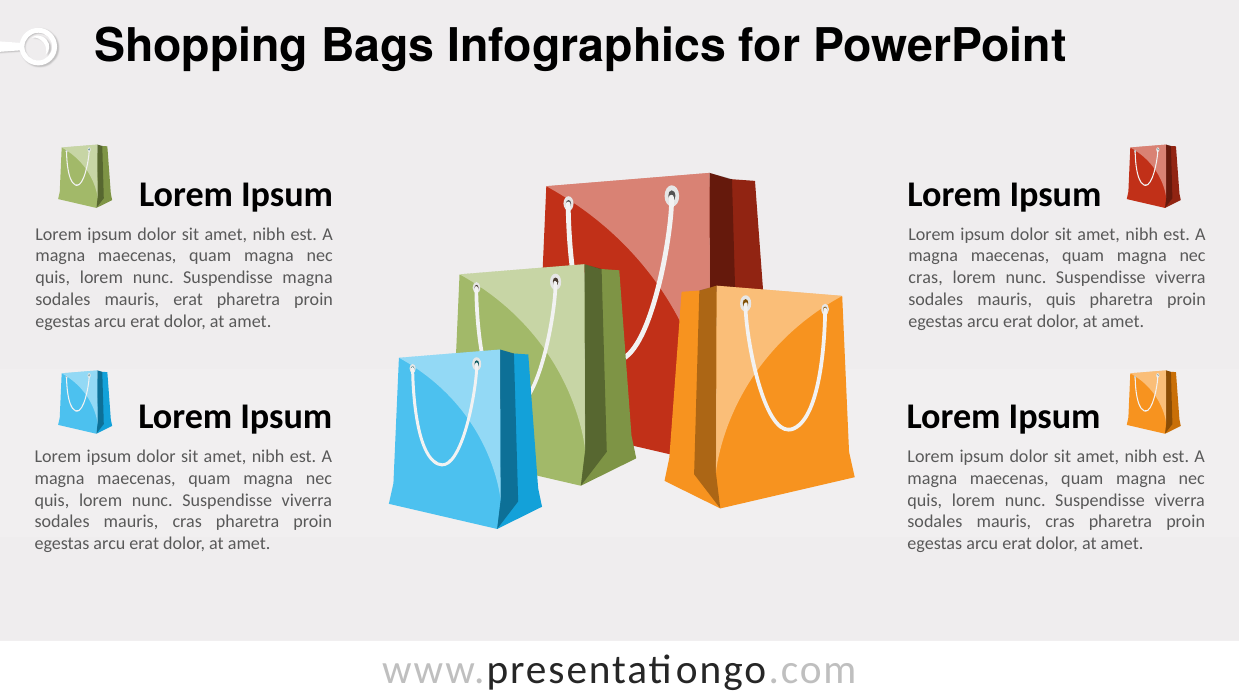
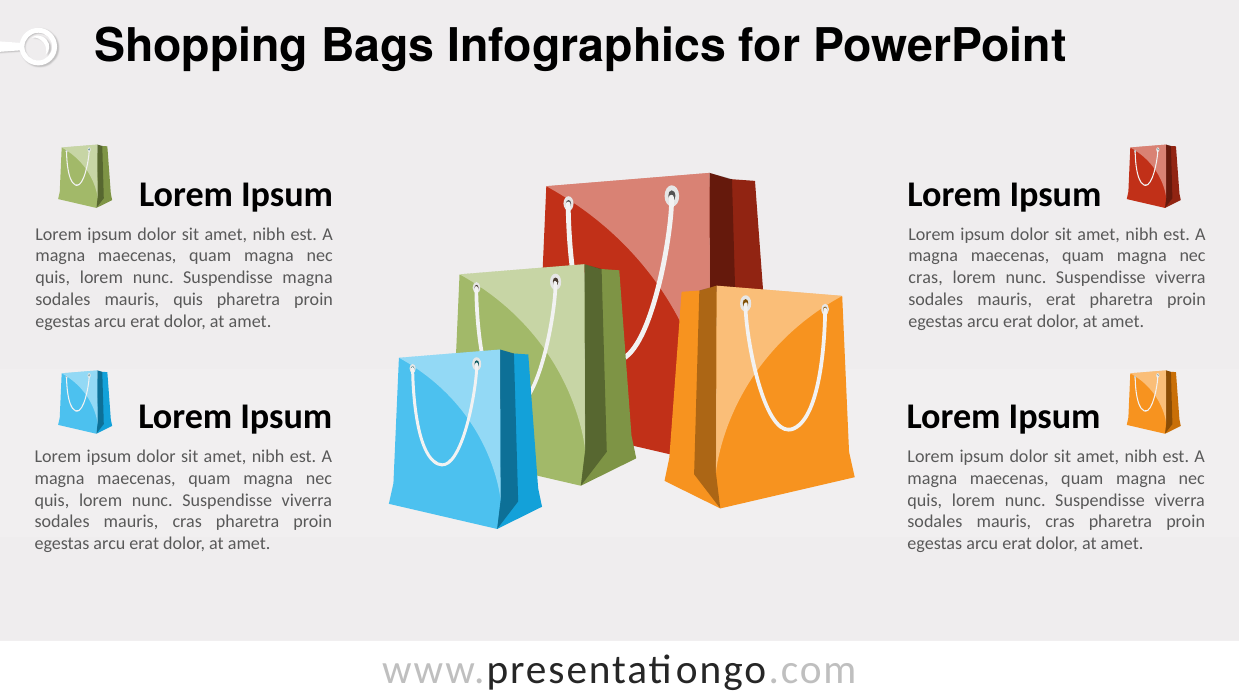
mauris erat: erat -> quis
mauris quis: quis -> erat
